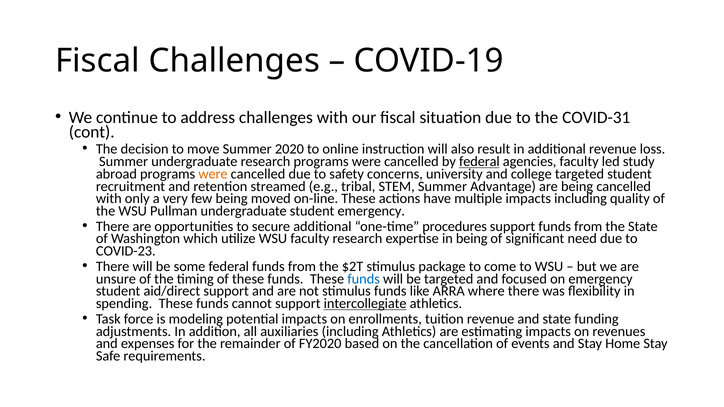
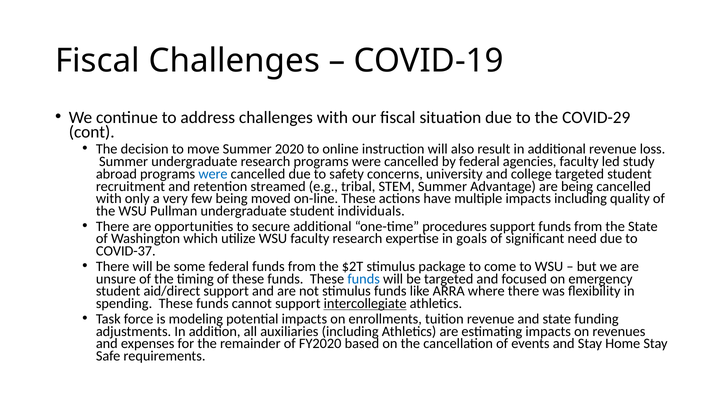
COVID-31: COVID-31 -> COVID-29
federal at (479, 162) underline: present -> none
were at (213, 174) colour: orange -> blue
student emergency: emergency -> individuals
in being: being -> goals
COVID-23: COVID-23 -> COVID-37
